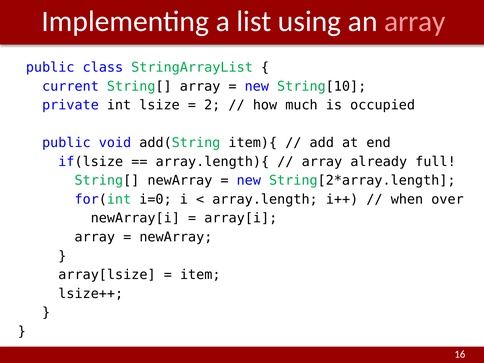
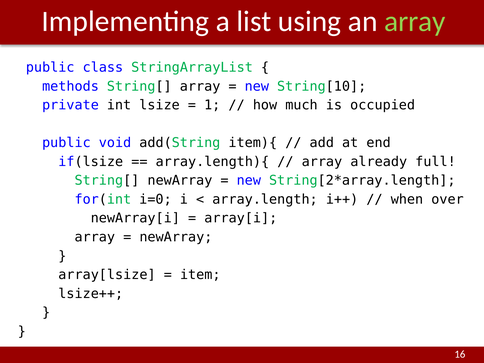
array at (415, 21) colour: pink -> light green
current: current -> methods
2: 2 -> 1
